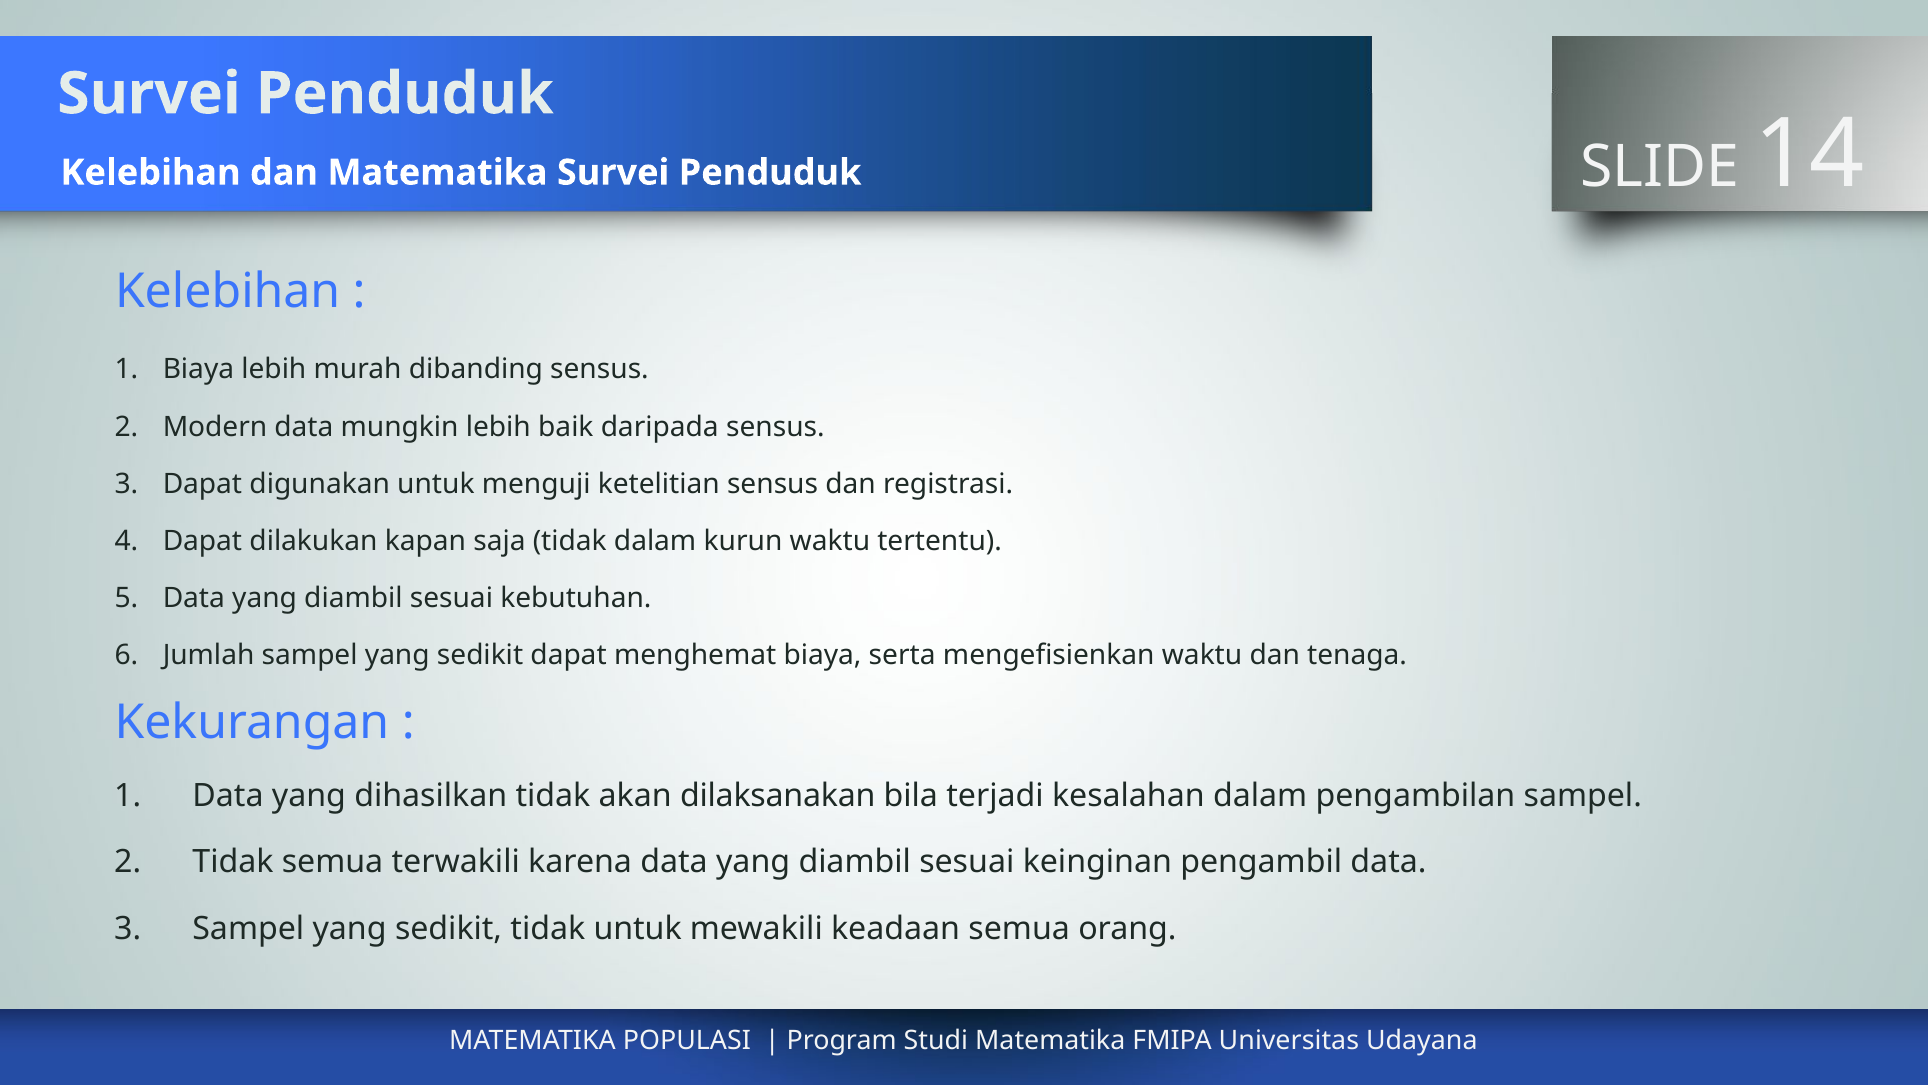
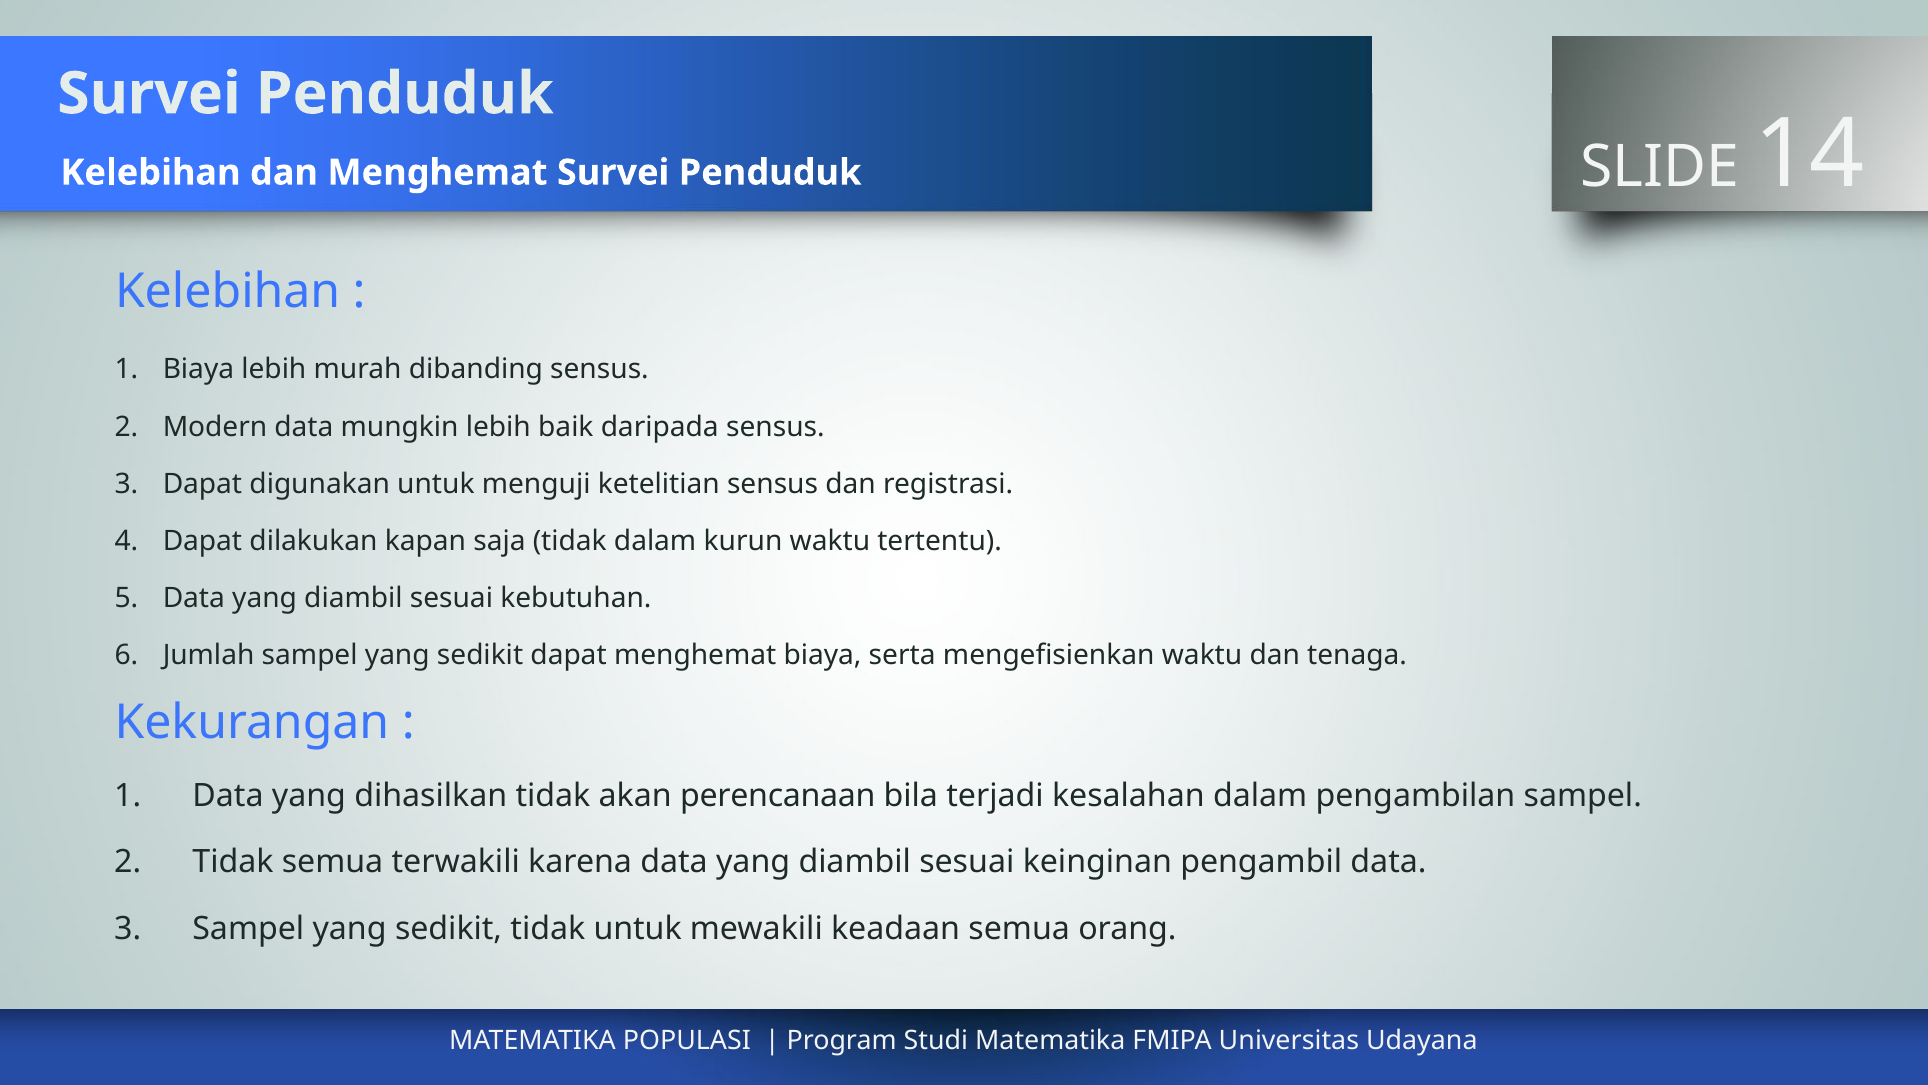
dan Matematika: Matematika -> Menghemat
dilaksanakan: dilaksanakan -> perencanaan
